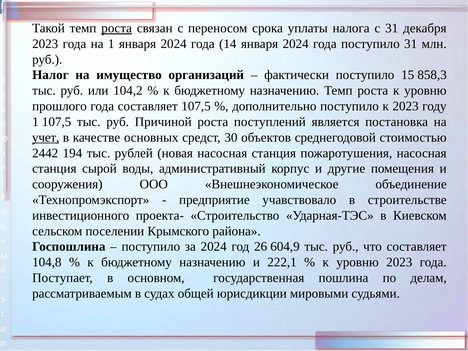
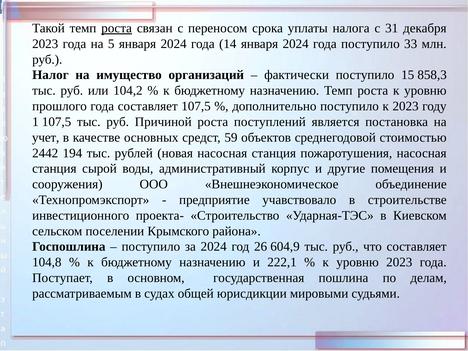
на 1: 1 -> 5
поступило 31: 31 -> 33
учет underline: present -> none
30: 30 -> 59
